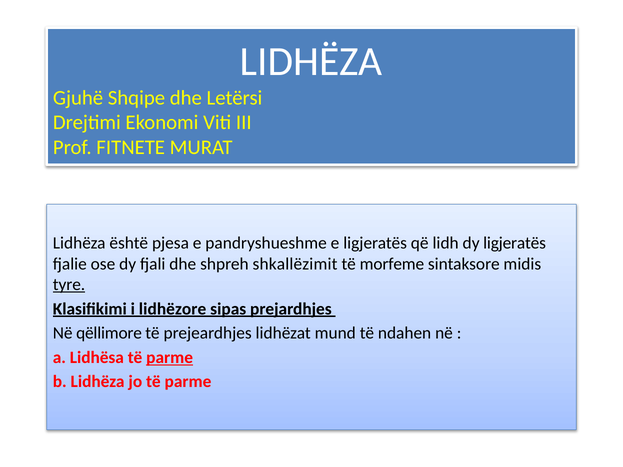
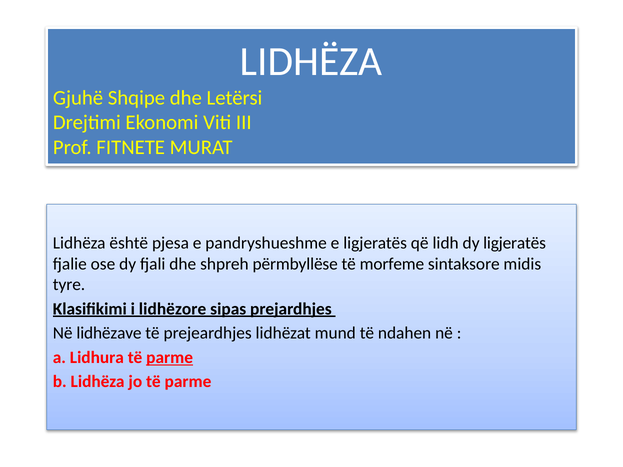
shkallëzimit: shkallëzimit -> përmbyllëse
tyre underline: present -> none
qëllimore: qëllimore -> lidhëzave
Lidhësa: Lidhësa -> Lidhura
